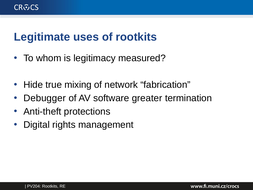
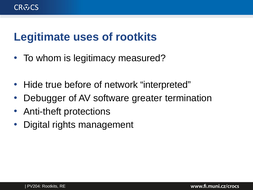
mixing: mixing -> before
fabrication: fabrication -> interpreted
